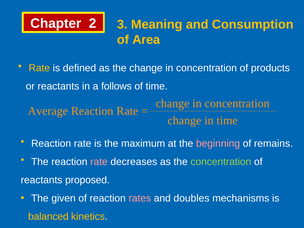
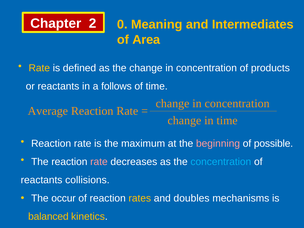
3: 3 -> 0
Consumption: Consumption -> Intermediates
remains: remains -> possible
concentration at (221, 162) colour: light green -> light blue
proposed: proposed -> collisions
given: given -> occur
rates colour: pink -> yellow
